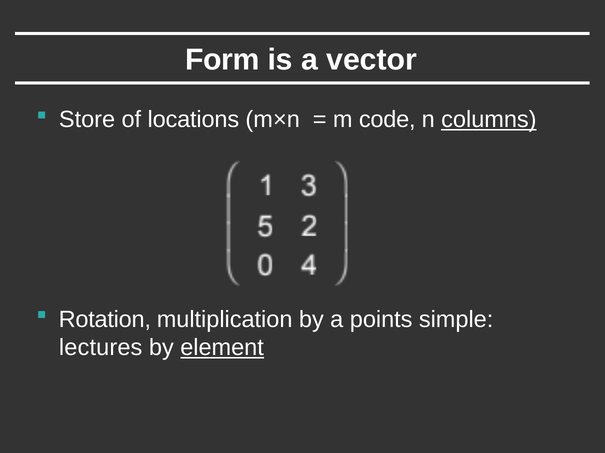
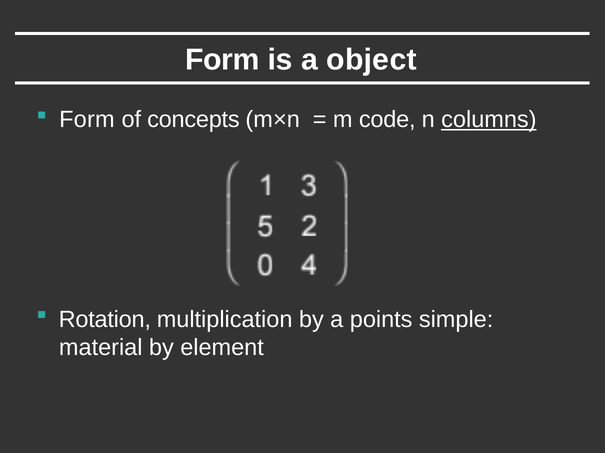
vector: vector -> object
Store at (87, 120): Store -> Form
locations: locations -> concepts
lectures: lectures -> material
element underline: present -> none
